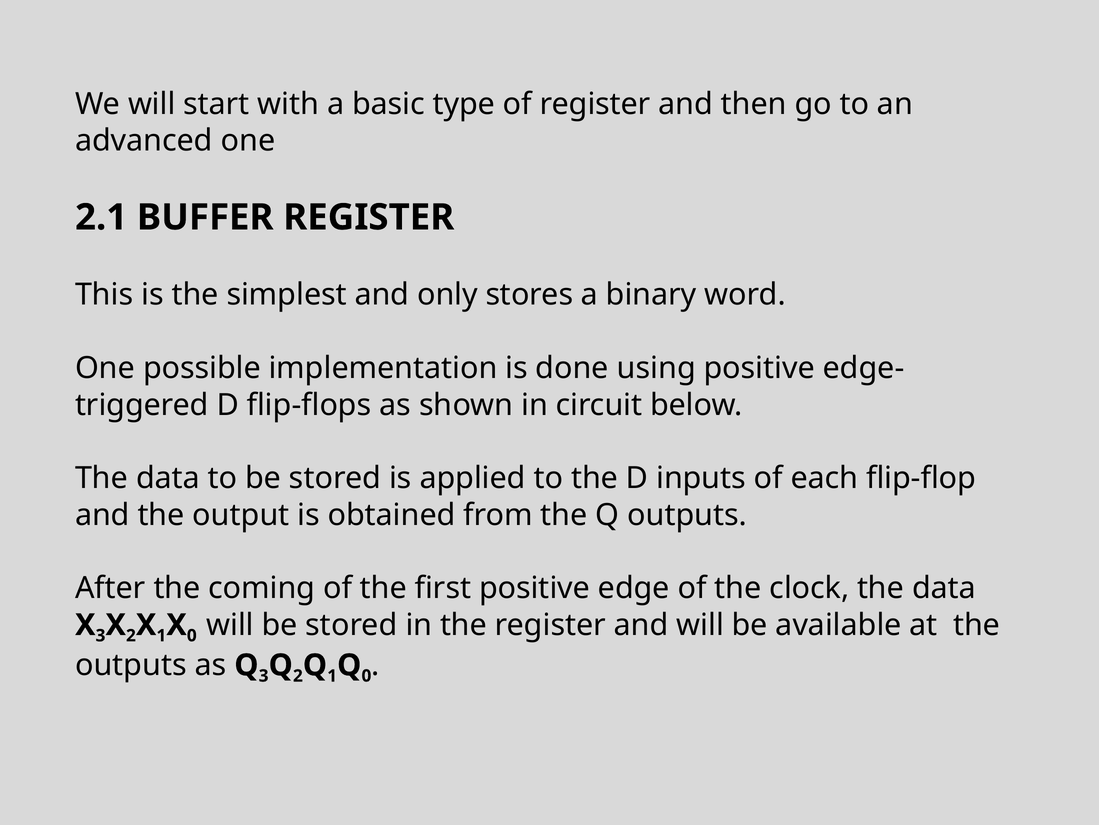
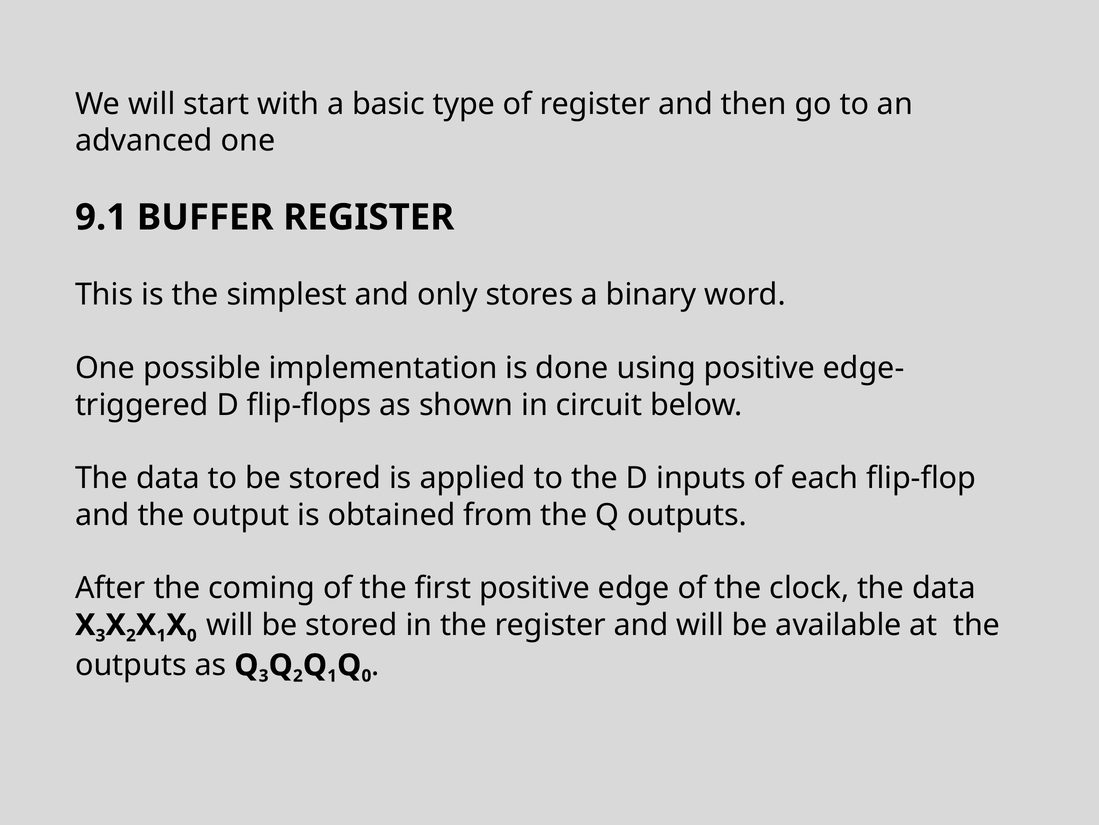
2.1: 2.1 -> 9.1
